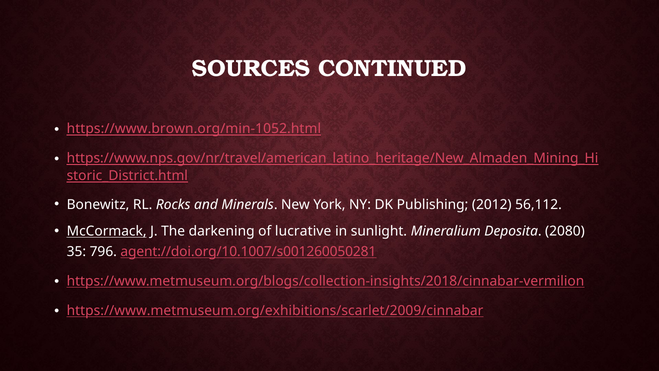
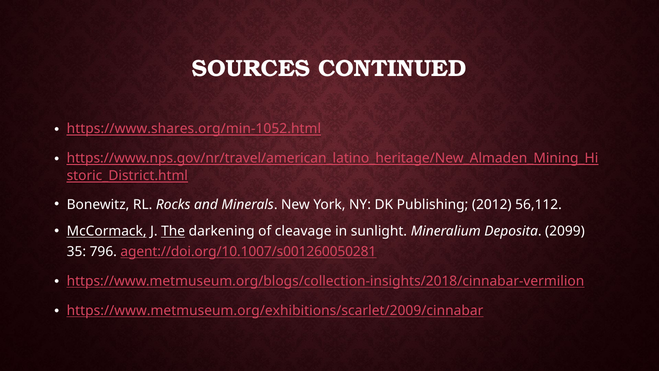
https://www.brown.org/min-1052.html: https://www.brown.org/min-1052.html -> https://www.shares.org/min-1052.html
The underline: none -> present
lucrative: lucrative -> cleavage
2080: 2080 -> 2099
